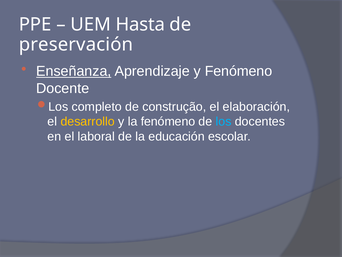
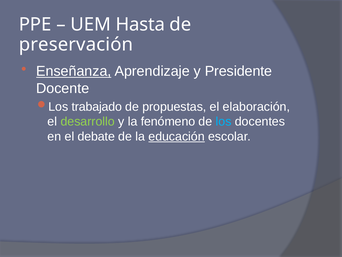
y Fenómeno: Fenómeno -> Presidente
completo: completo -> trabajado
construção: construção -> propuestas
desarrollo colour: yellow -> light green
laboral: laboral -> debate
educación underline: none -> present
